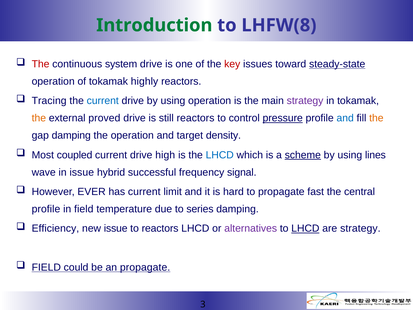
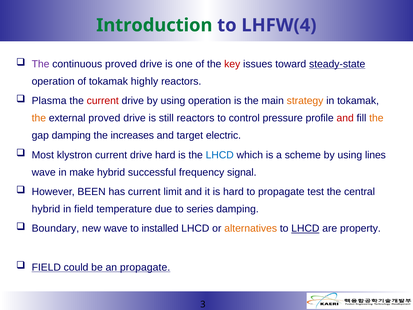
LHFW(8: LHFW(8 -> LHFW(4
The at (41, 64) colour: red -> purple
continuous system: system -> proved
Tracing: Tracing -> Plasma
current at (103, 101) colour: blue -> red
strategy at (305, 101) colour: purple -> orange
pressure underline: present -> none
and at (345, 118) colour: blue -> red
the operation: operation -> increases
density: density -> electric
coupled: coupled -> klystron
drive high: high -> hard
scheme underline: present -> none
in issue: issue -> make
EVER: EVER -> BEEN
fast: fast -> test
profile at (46, 209): profile -> hybrid
Efficiency: Efficiency -> Boundary
new issue: issue -> wave
to reactors: reactors -> installed
alternatives colour: purple -> orange
are strategy: strategy -> property
